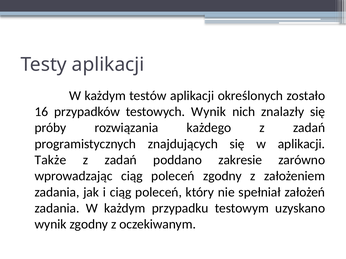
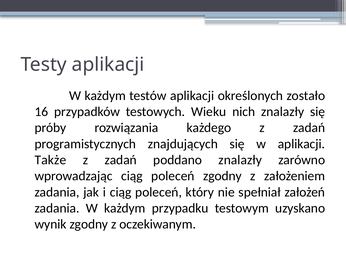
testowych Wynik: Wynik -> Wieku
poddano zakresie: zakresie -> znalazły
